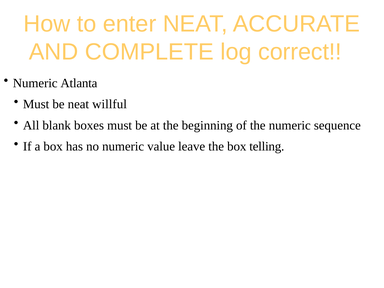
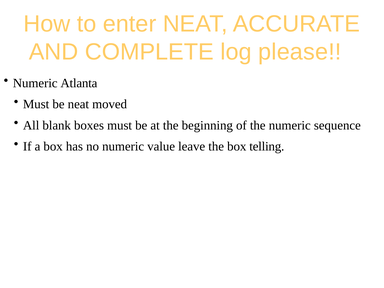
correct: correct -> please
willful: willful -> moved
